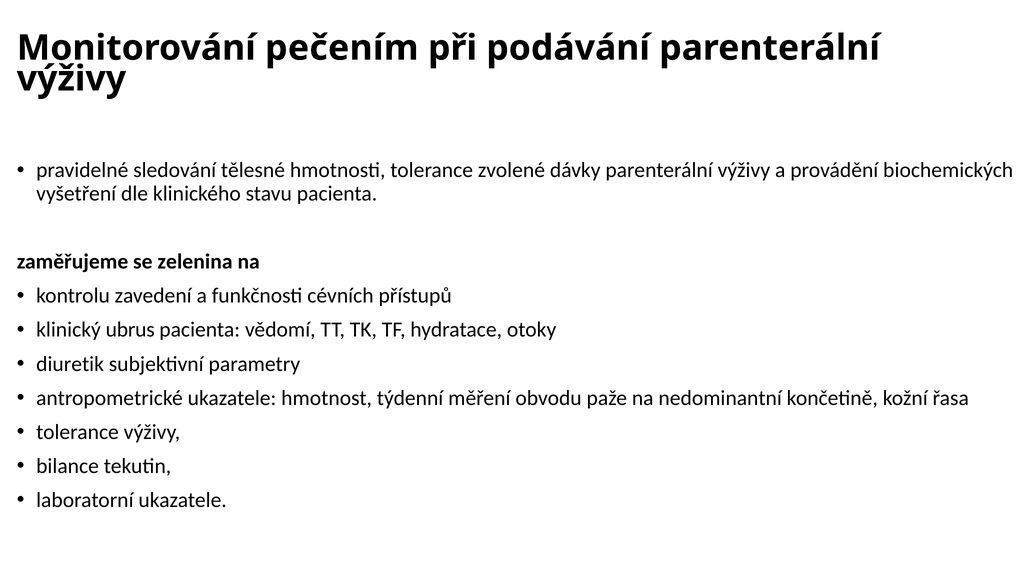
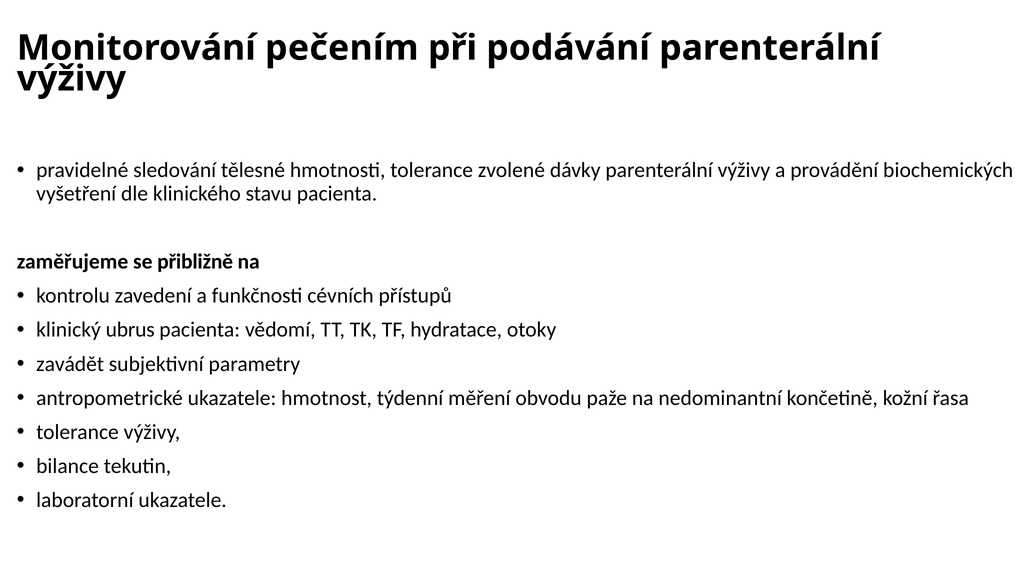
zelenina: zelenina -> přibližně
diuretik: diuretik -> zavádět
